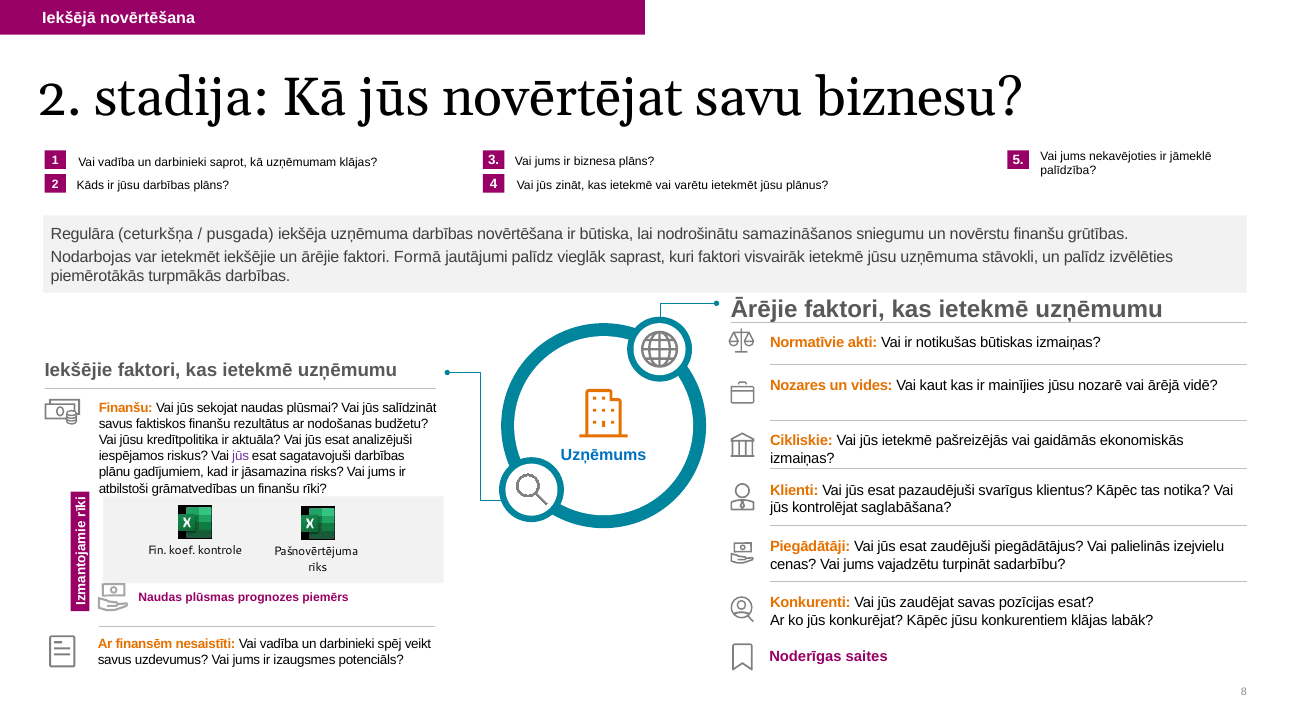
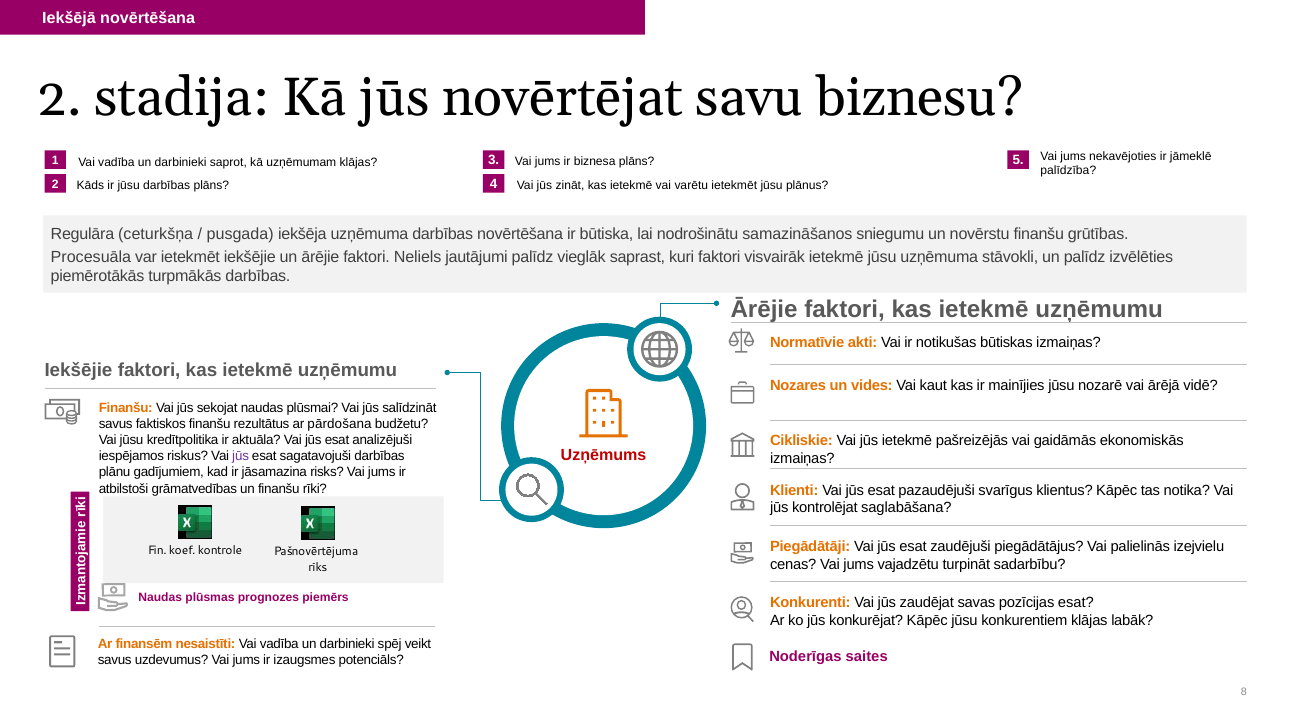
Nodarbojas: Nodarbojas -> Procesuāla
Formā: Formā -> Neliels
nodošanas: nodošanas -> pārdošana
Uzņēmums colour: blue -> red
